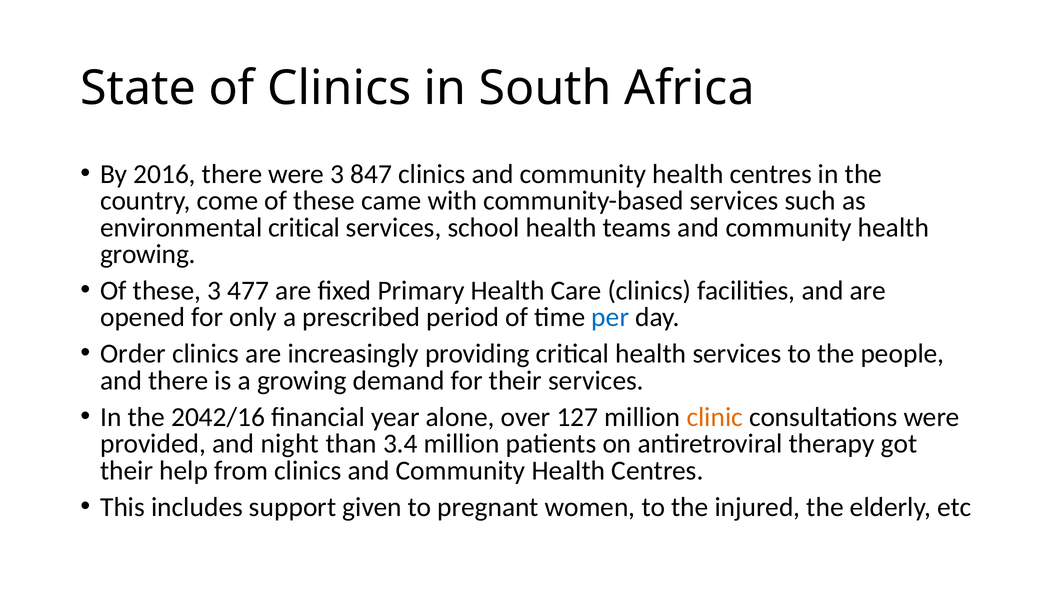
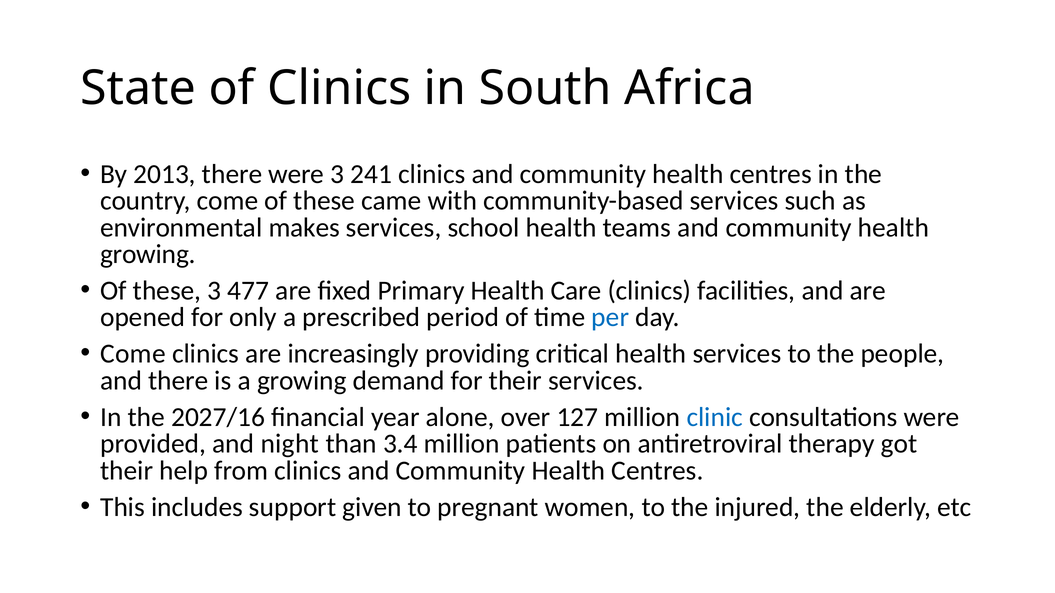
2016: 2016 -> 2013
847: 847 -> 241
environmental critical: critical -> makes
Order at (133, 354): Order -> Come
2042/16: 2042/16 -> 2027/16
clinic colour: orange -> blue
